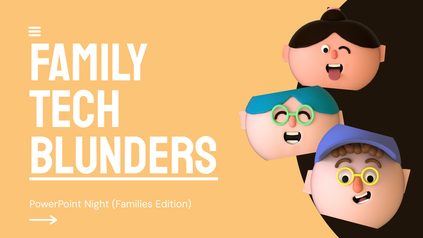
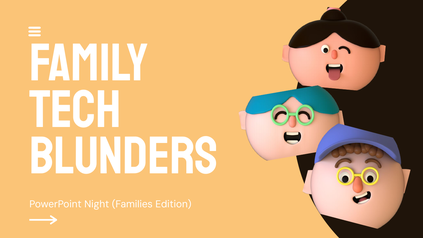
blunders underline: present -> none
